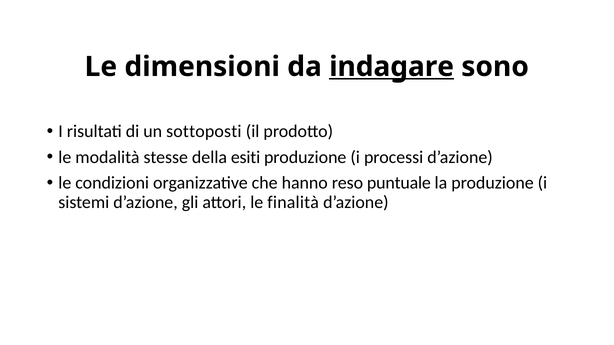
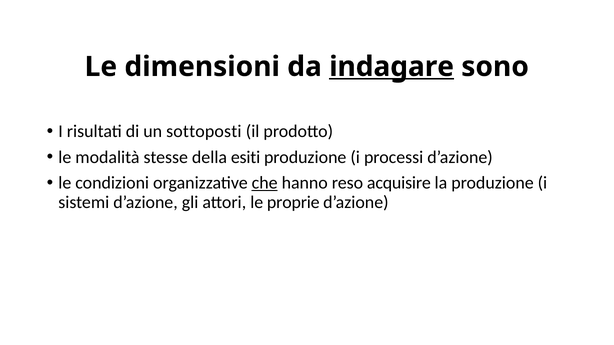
che underline: none -> present
puntuale: puntuale -> acquisire
finalità: finalità -> proprie
